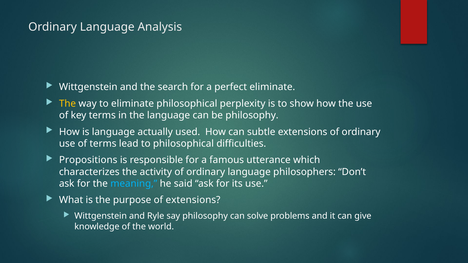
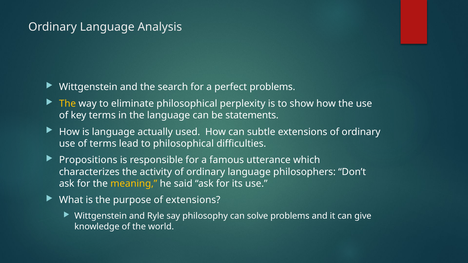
perfect eliminate: eliminate -> problems
be philosophy: philosophy -> statements
meaning colour: light blue -> yellow
